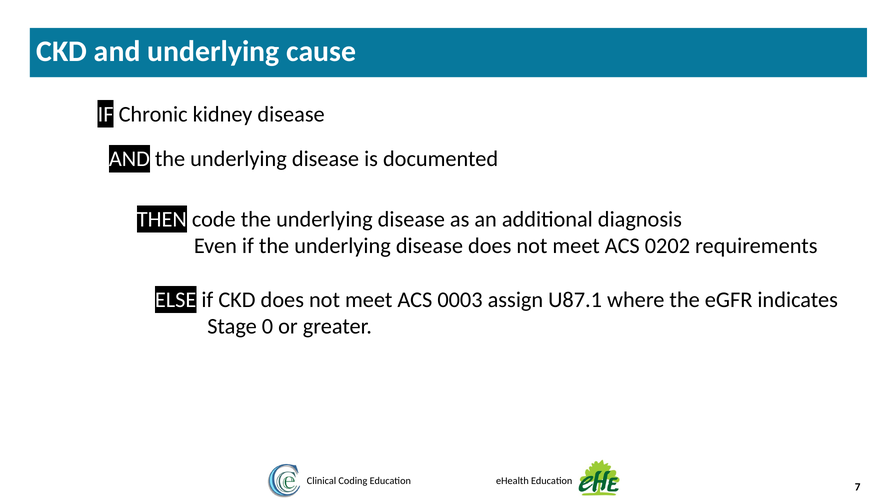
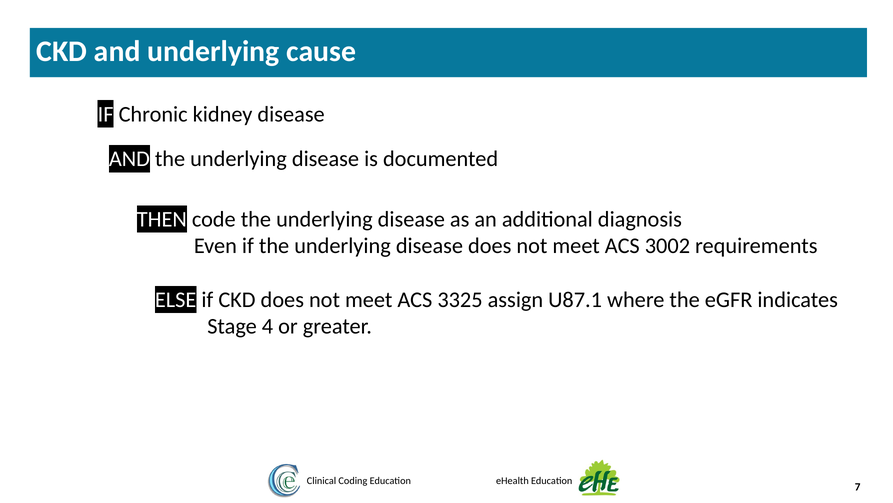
0202: 0202 -> 3002
0003: 0003 -> 3325
0: 0 -> 4
